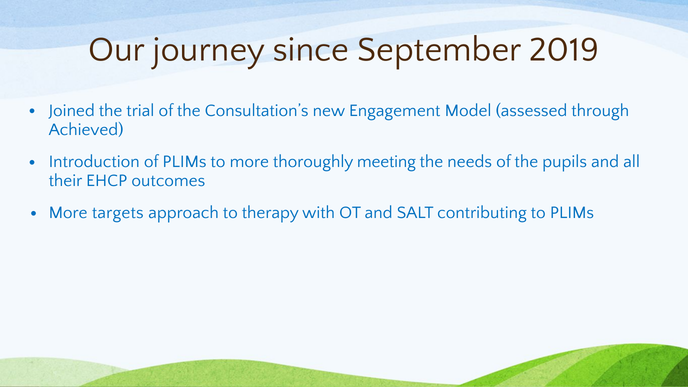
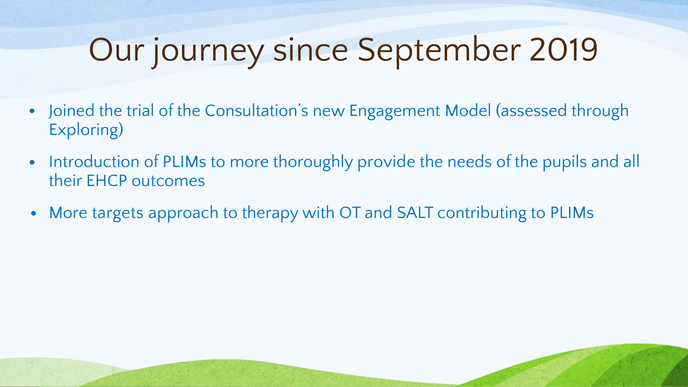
Achieved: Achieved -> Exploring
meeting: meeting -> provide
